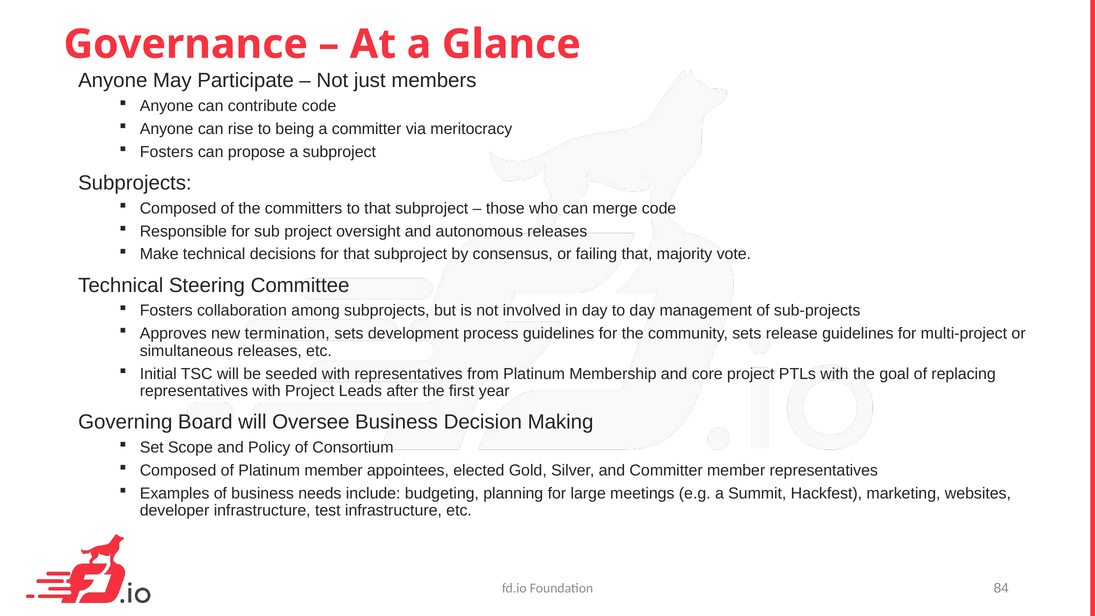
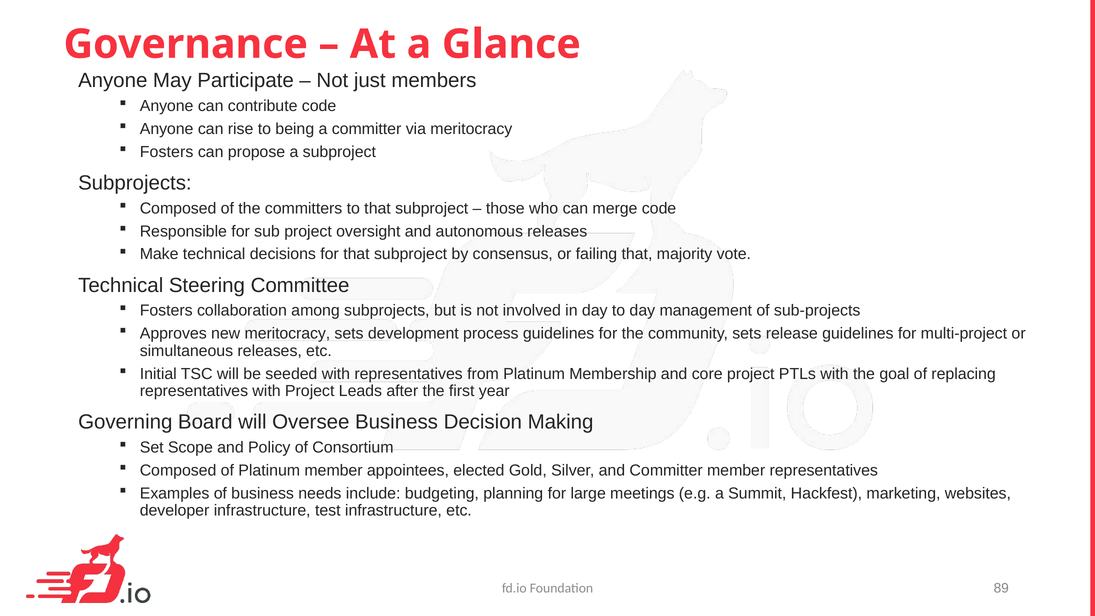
new termination: termination -> meritocracy
84: 84 -> 89
